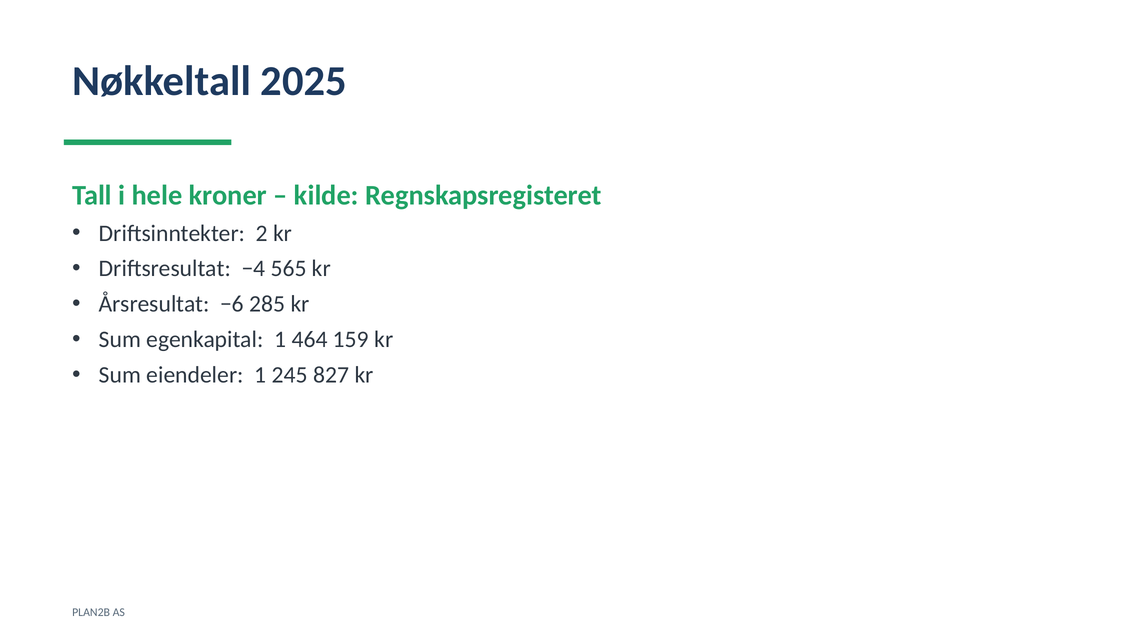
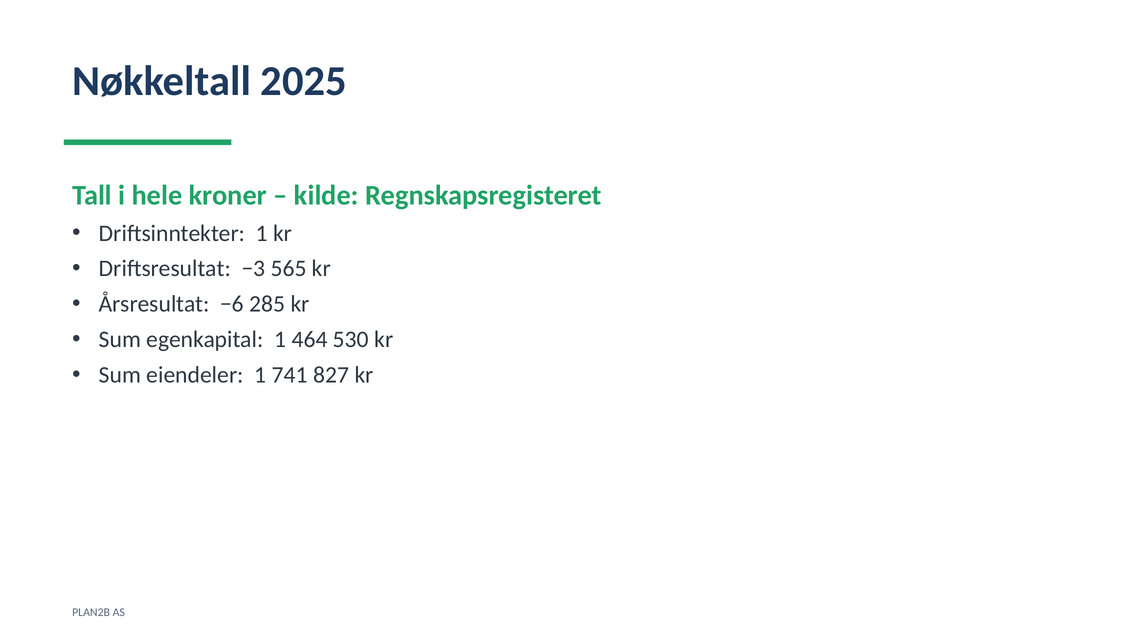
Driftsinntekter 2: 2 -> 1
−4: −4 -> −3
159: 159 -> 530
245: 245 -> 741
